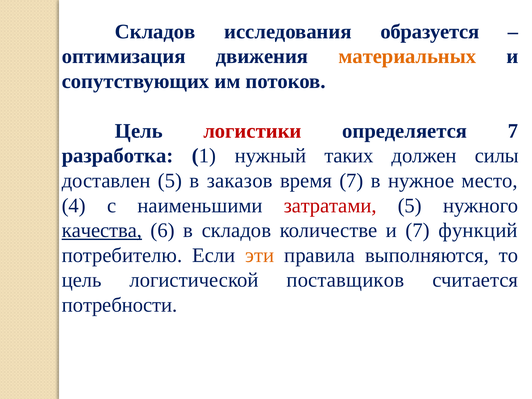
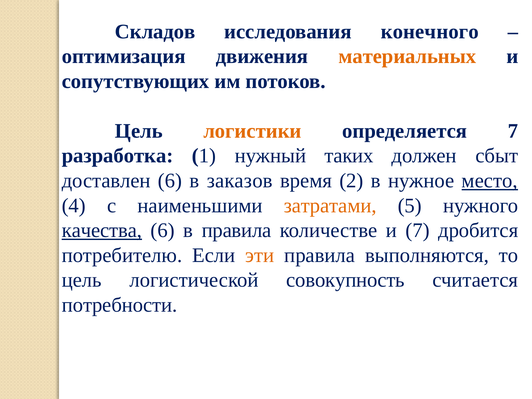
образуется: образуется -> конечного
логистики colour: red -> orange
силы: силы -> сбыт
доставлен 5: 5 -> 6
время 7: 7 -> 2
место underline: none -> present
затратами colour: red -> orange
в складов: складов -> правила
функций: функций -> дробится
поставщиков: поставщиков -> совокупность
